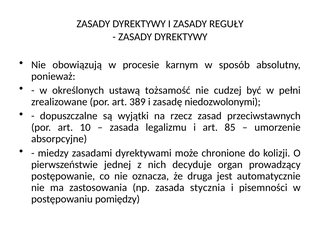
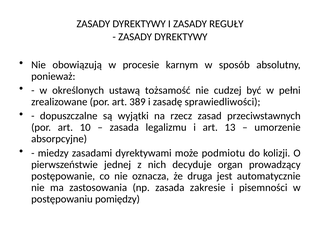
niedozwolonymi: niedozwolonymi -> sprawiedliwości
85: 85 -> 13
chronione: chronione -> podmiotu
stycznia: stycznia -> zakresie
